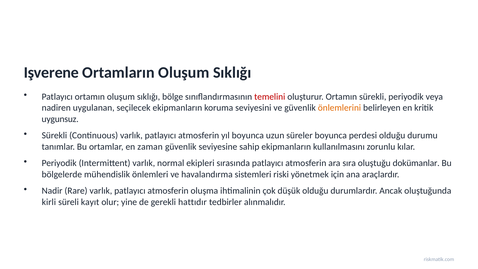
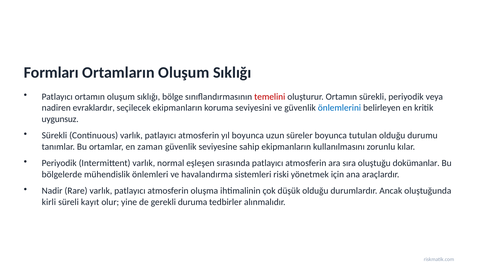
Işverene: Işverene -> Formları
uygulanan: uygulanan -> evraklardır
önlemlerini colour: orange -> blue
perdesi: perdesi -> tutulan
ekipleri: ekipleri -> eşleşen
hattıdır: hattıdır -> duruma
